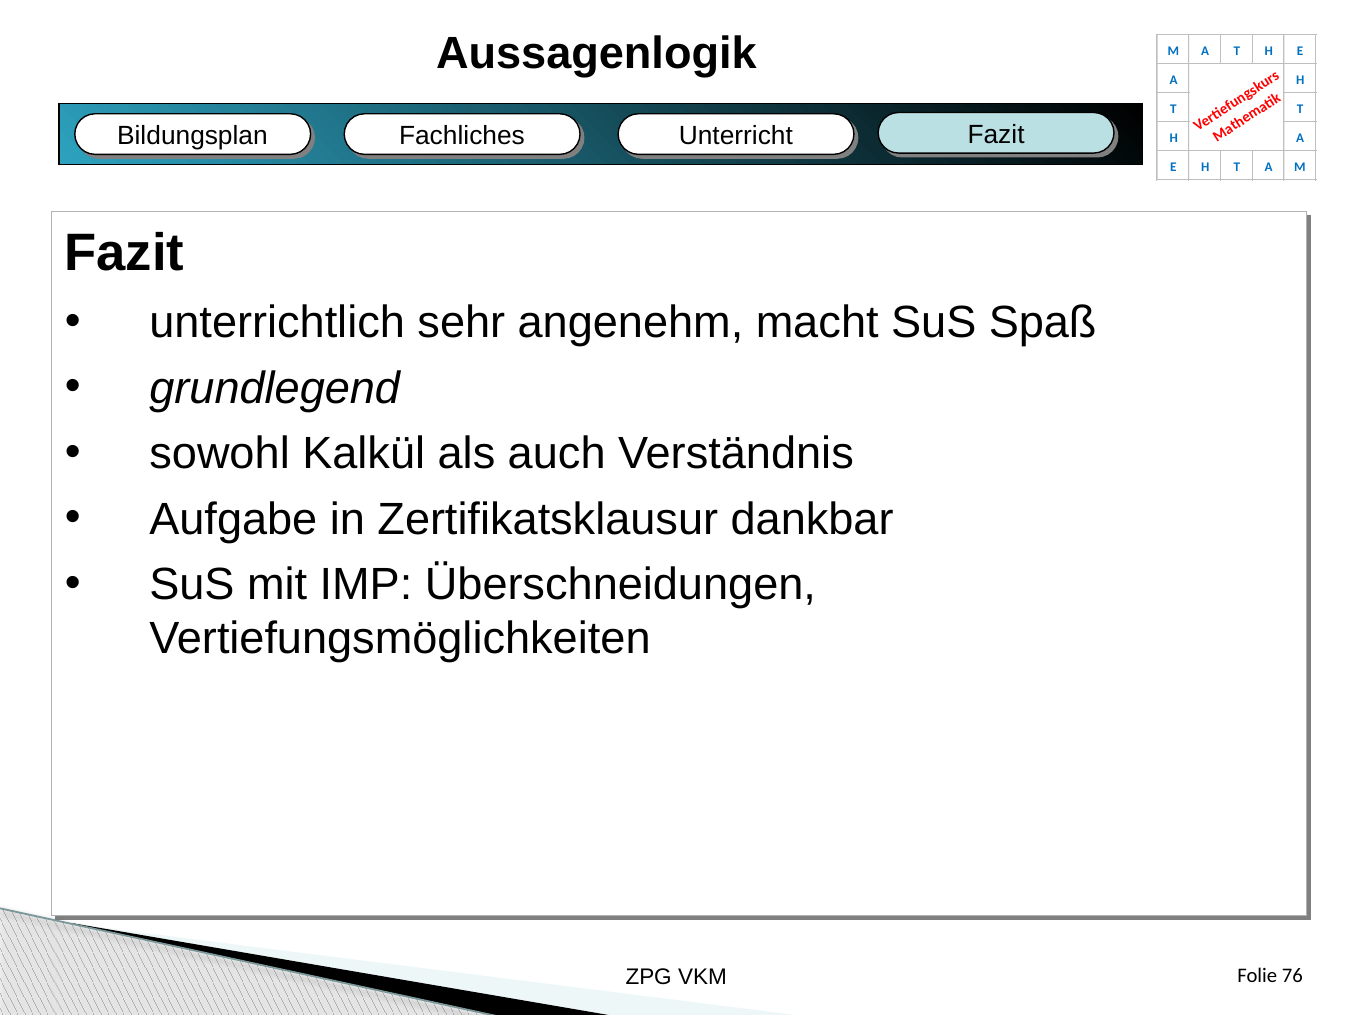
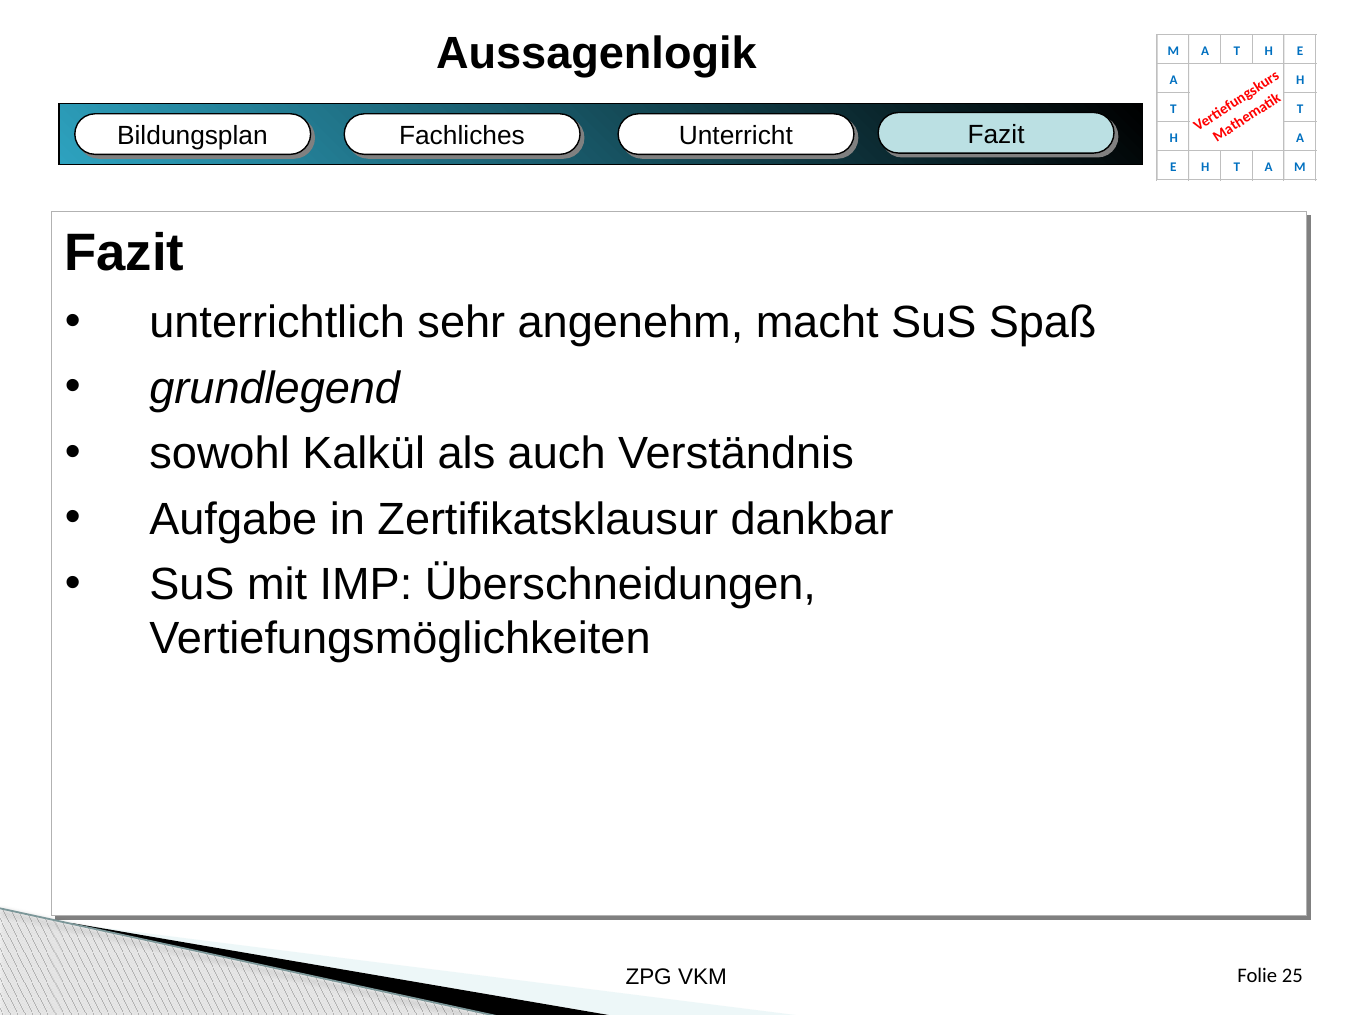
76: 76 -> 25
